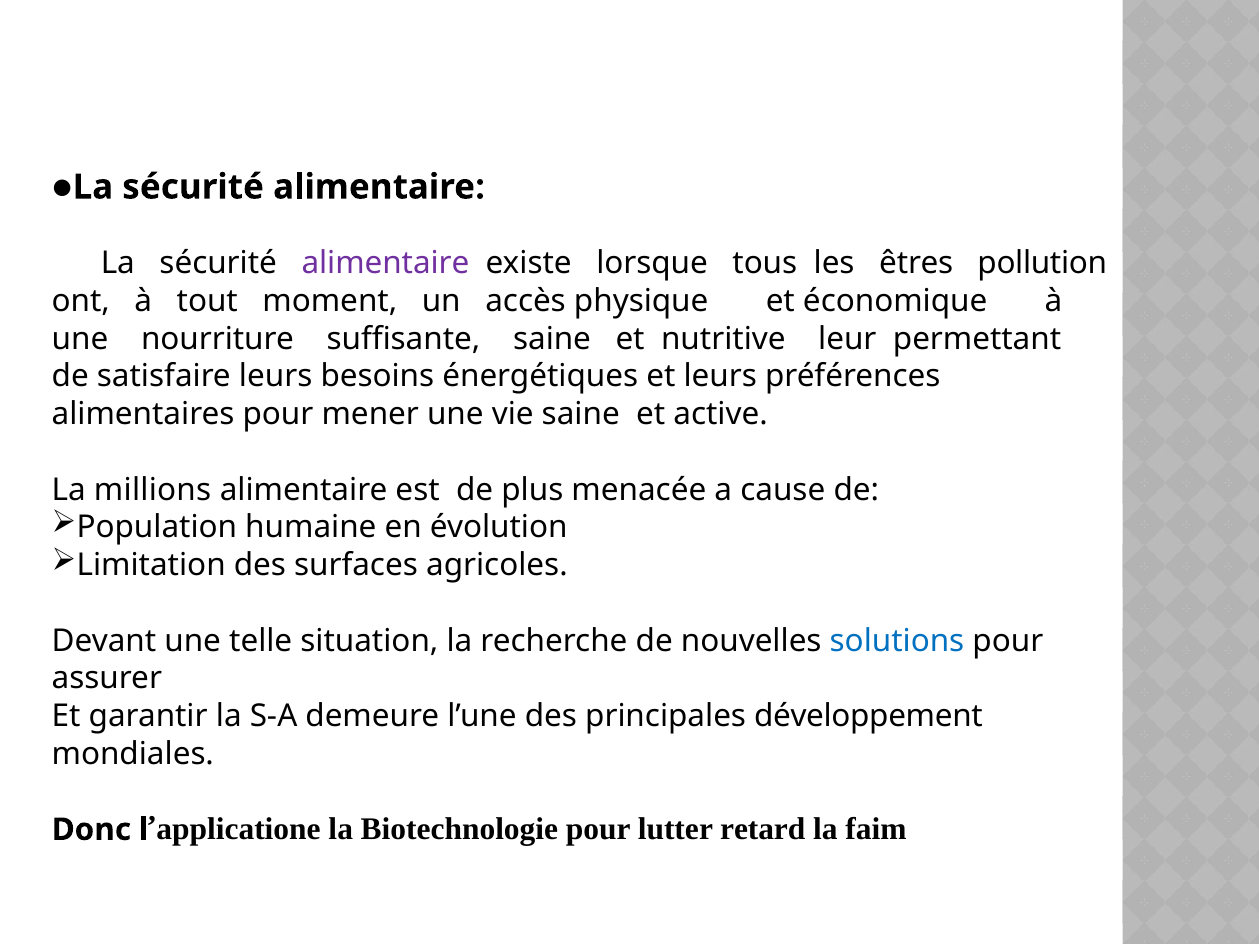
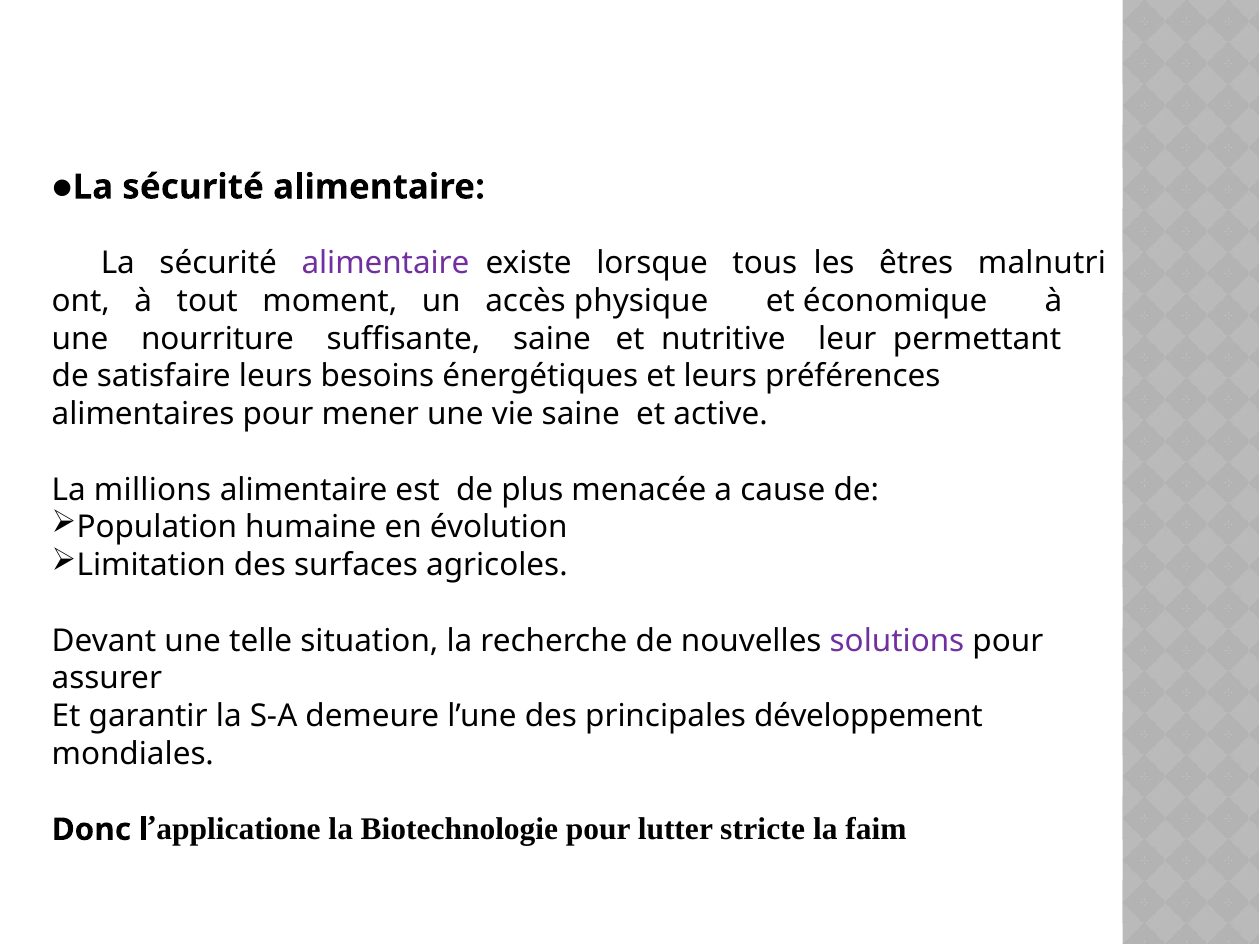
pollution: pollution -> malnutri
solutions colour: blue -> purple
retard: retard -> stricte
